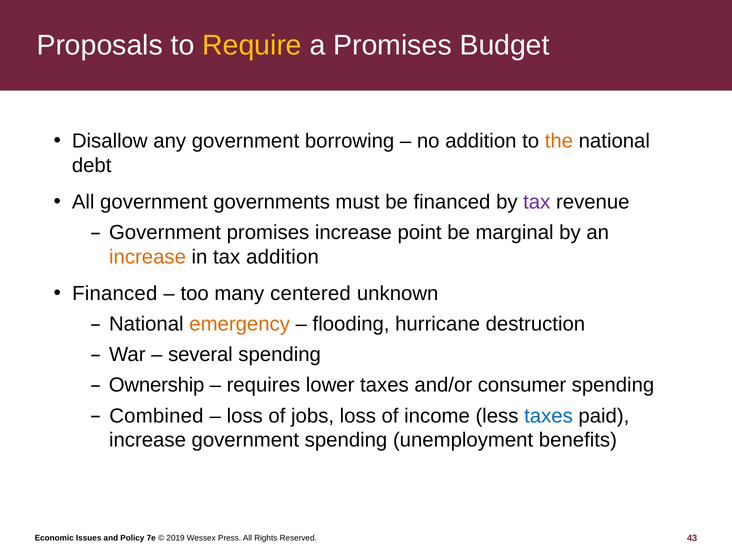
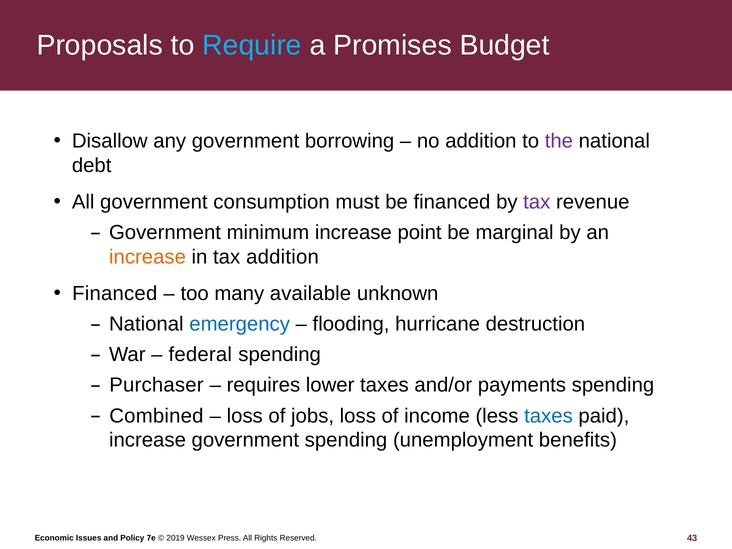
Require colour: yellow -> light blue
the colour: orange -> purple
governments: governments -> consumption
Government promises: promises -> minimum
centered: centered -> available
emergency colour: orange -> blue
several: several -> federal
Ownership: Ownership -> Purchaser
consumer: consumer -> payments
